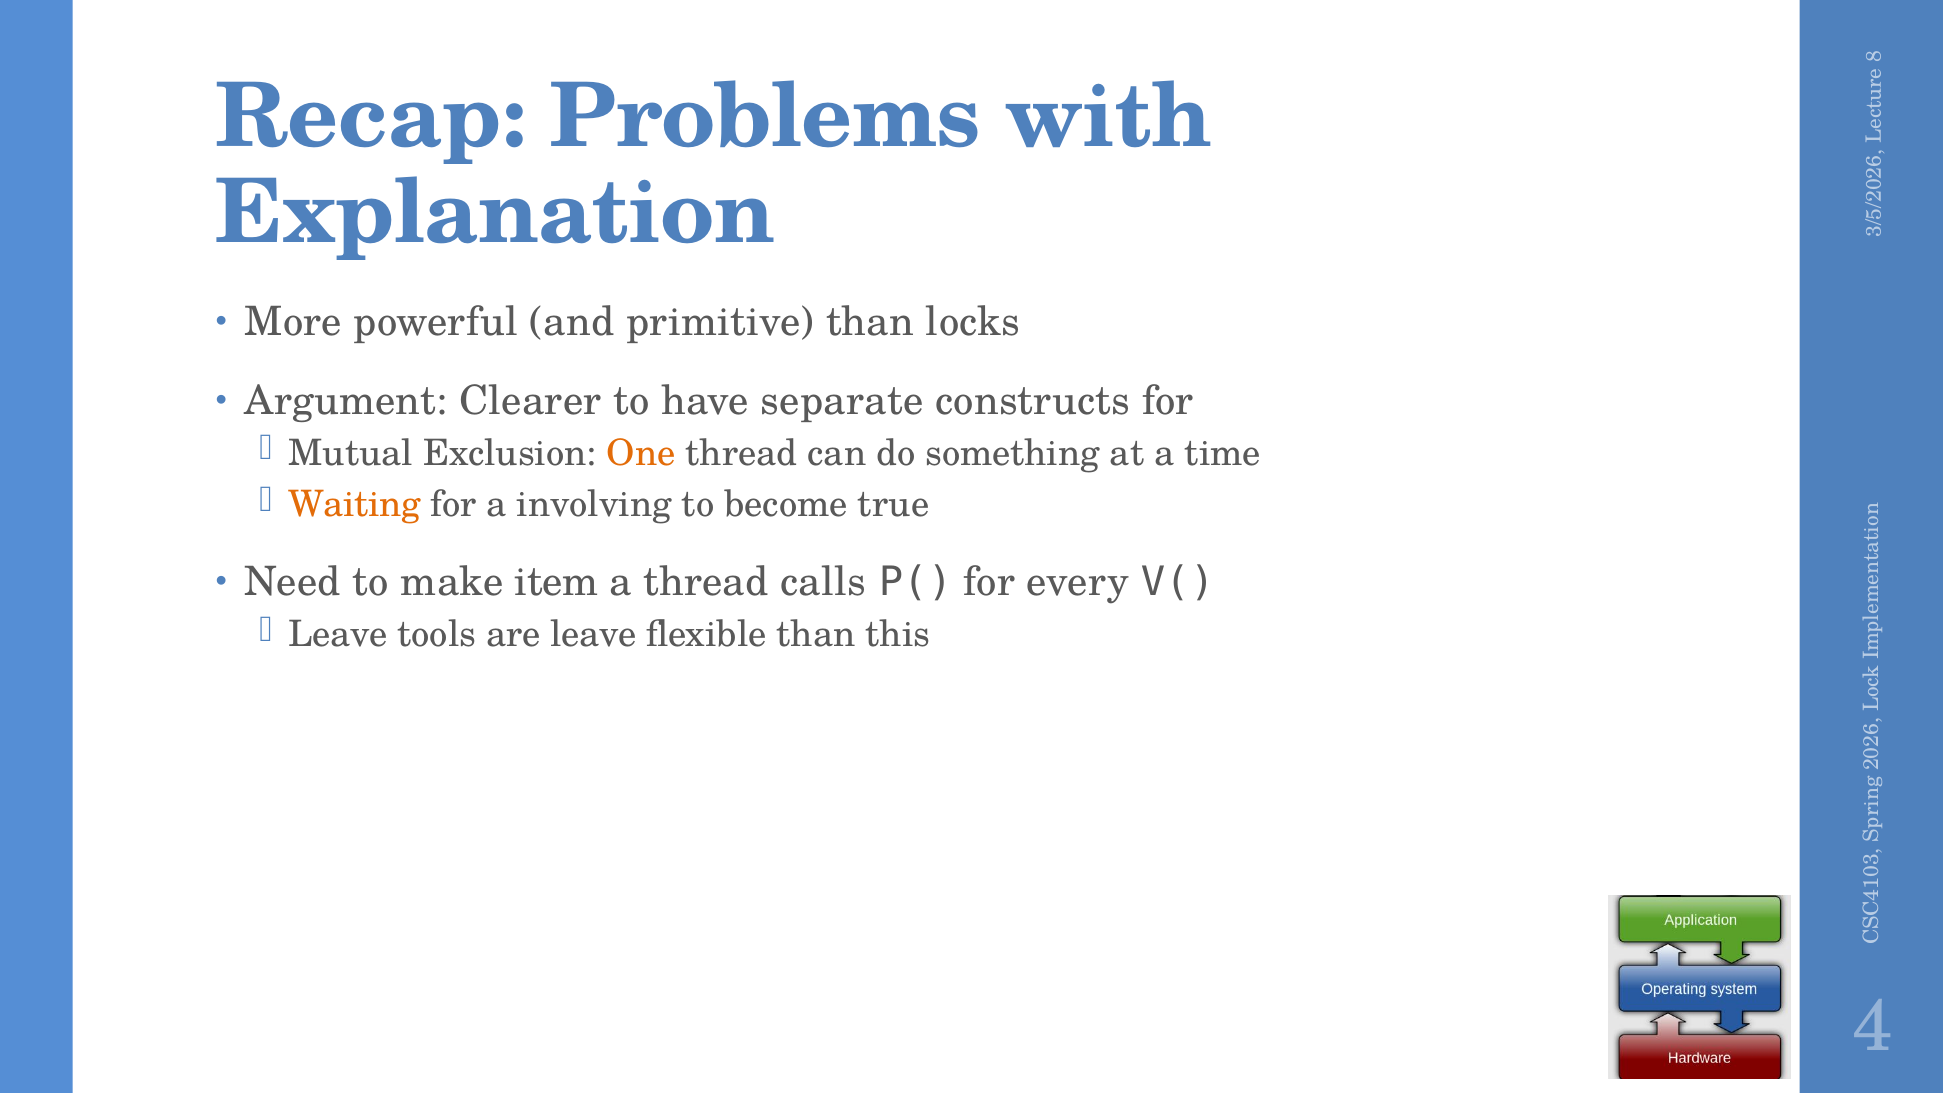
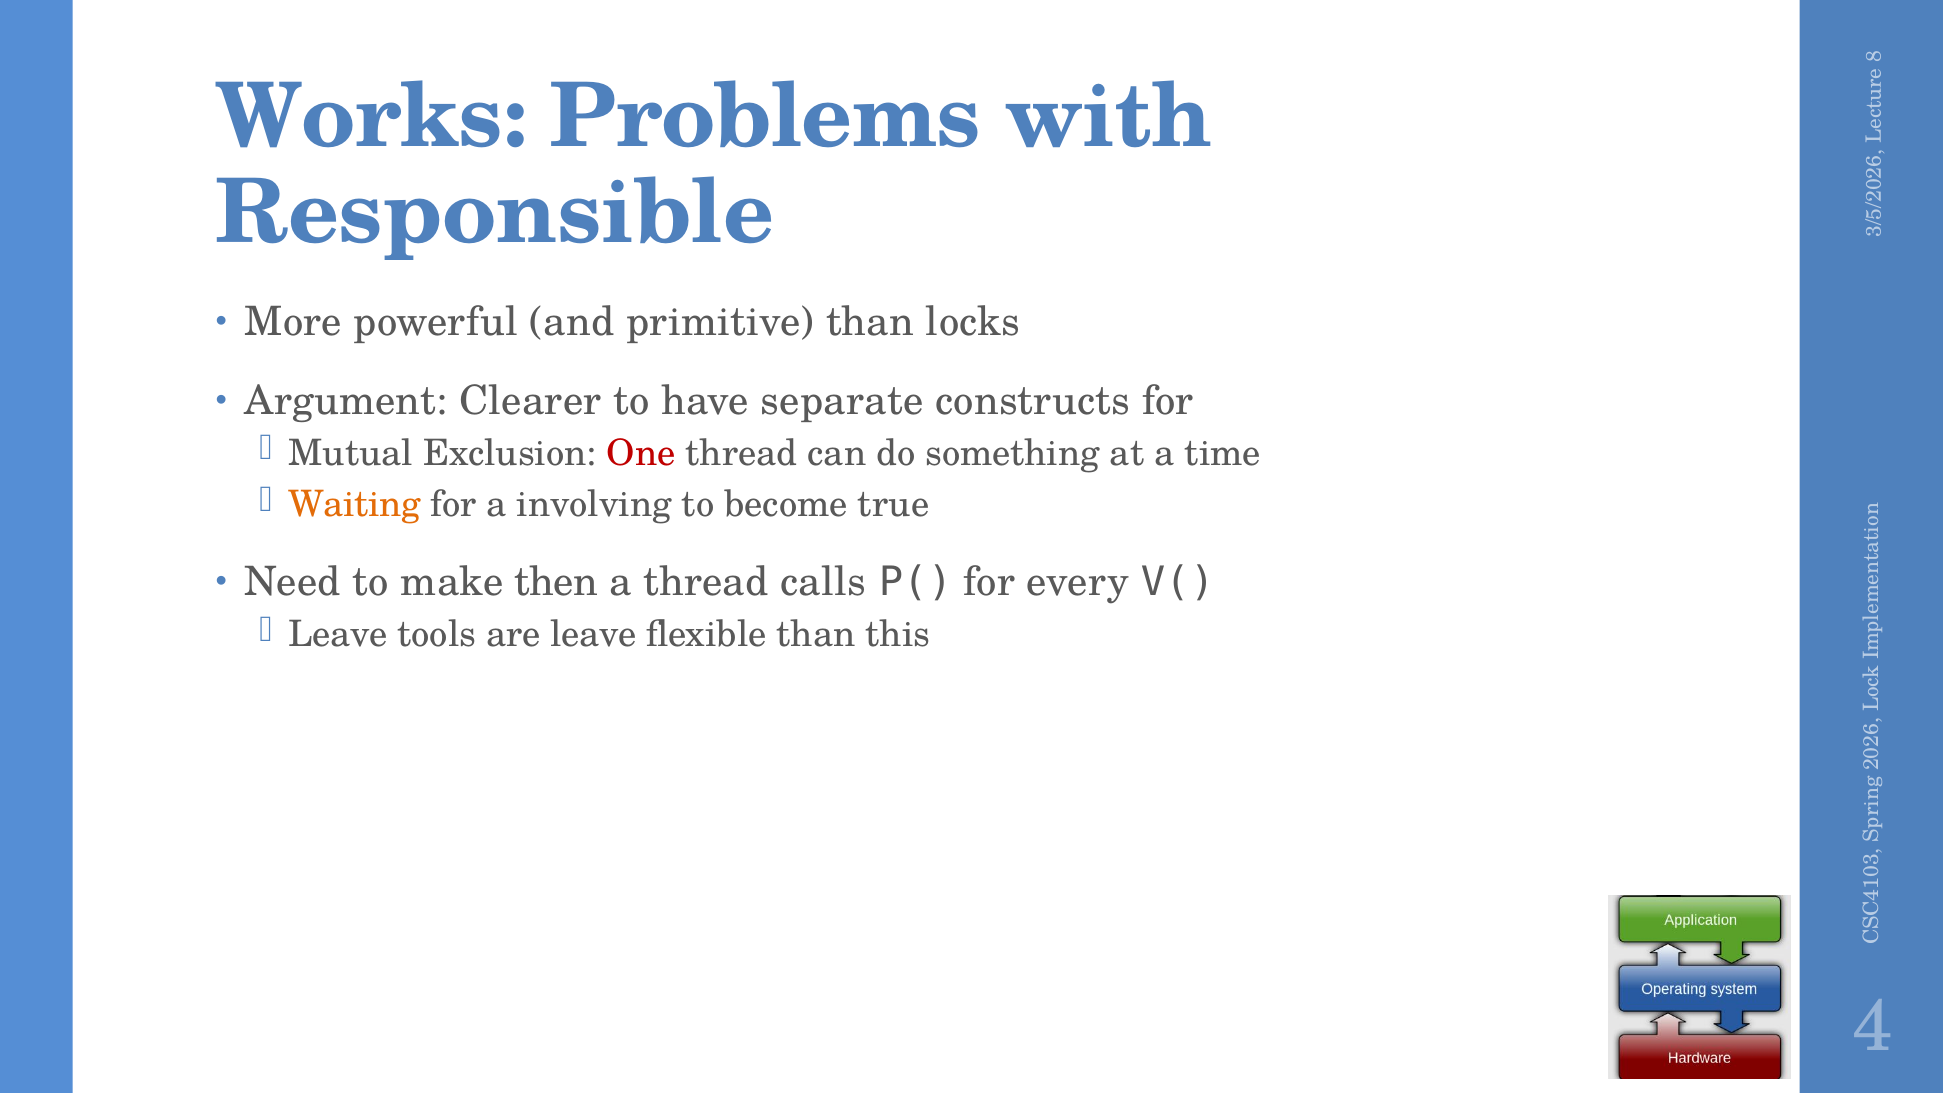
Recap: Recap -> Works
Explanation: Explanation -> Responsible
One colour: orange -> red
item: item -> then
